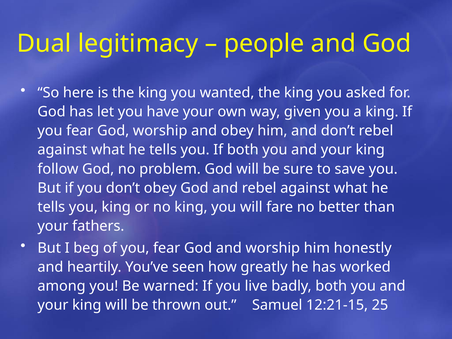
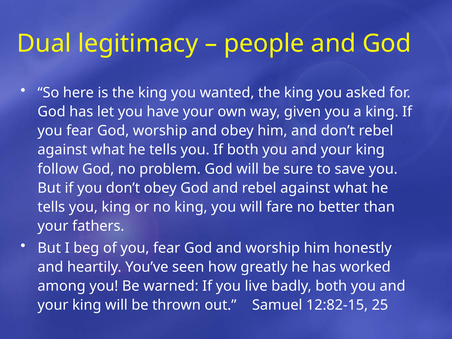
12:21-15: 12:21-15 -> 12:82-15
